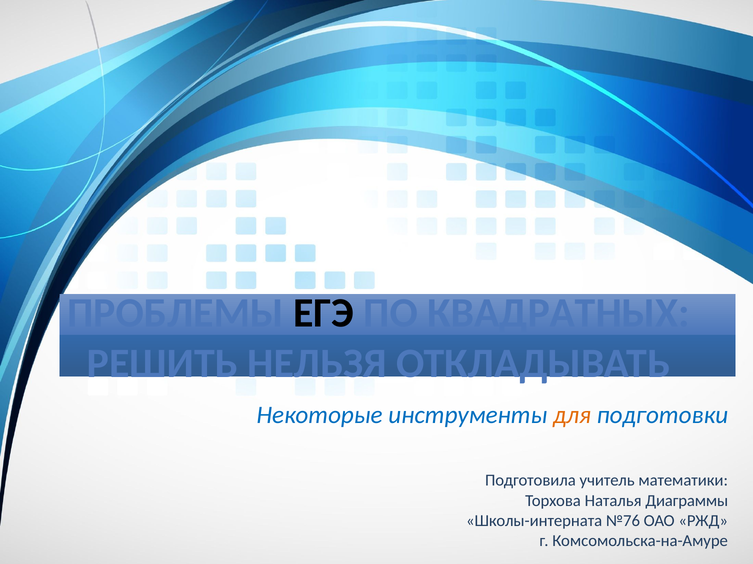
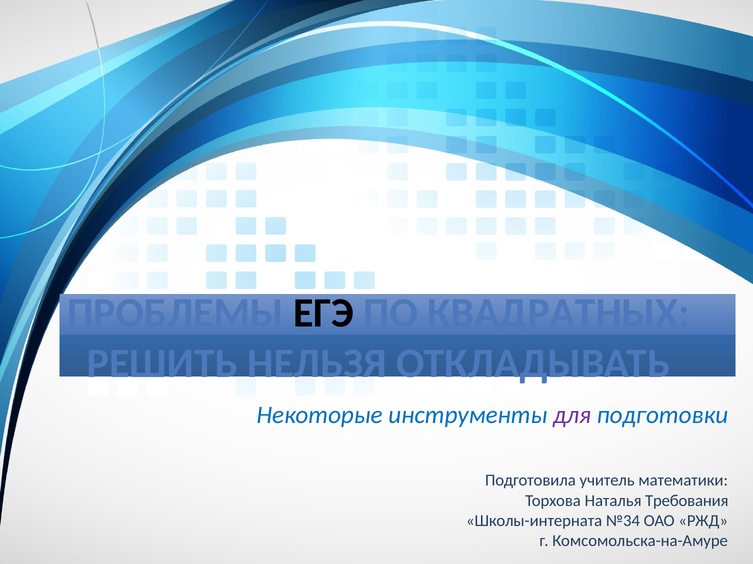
для colour: orange -> purple
Диаграммы: Диаграммы -> Требования
№76: №76 -> №34
